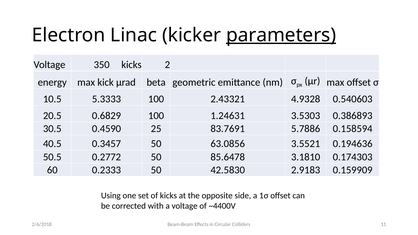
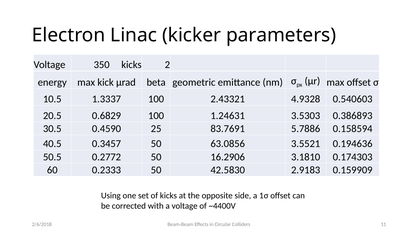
parameters underline: present -> none
5.3333: 5.3333 -> 1.3337
85.6478: 85.6478 -> 16.2906
